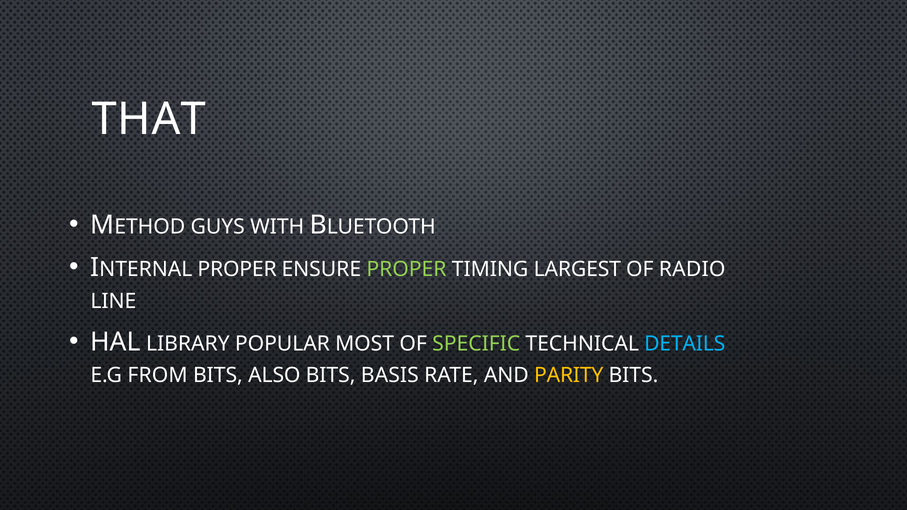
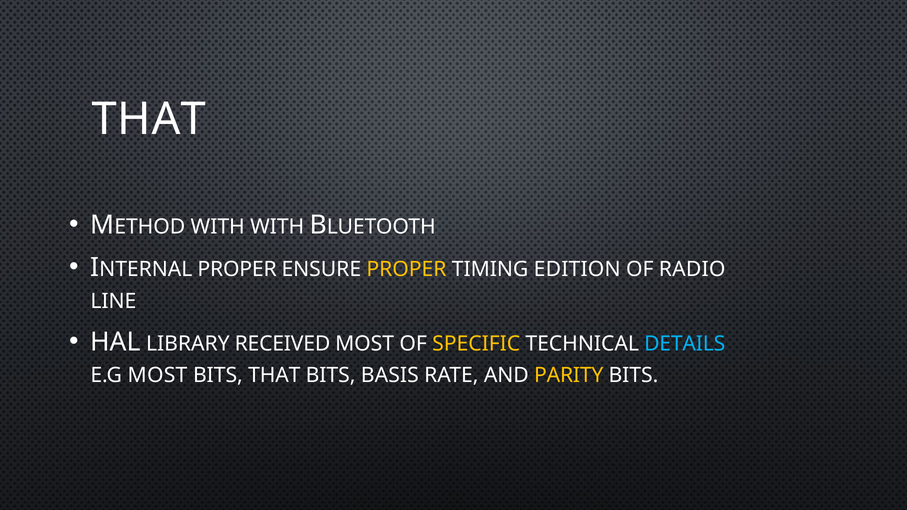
GUYS at (218, 227): GUYS -> WITH
PROPER at (406, 270) colour: light green -> yellow
LARGEST: LARGEST -> EDITION
POPULAR: POPULAR -> RECEIVED
SPECIFIC colour: light green -> yellow
E.G FROM: FROM -> MOST
BITS ALSO: ALSO -> THAT
